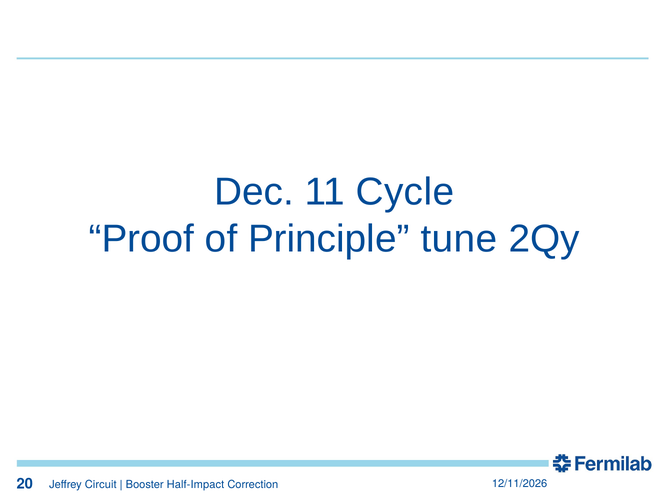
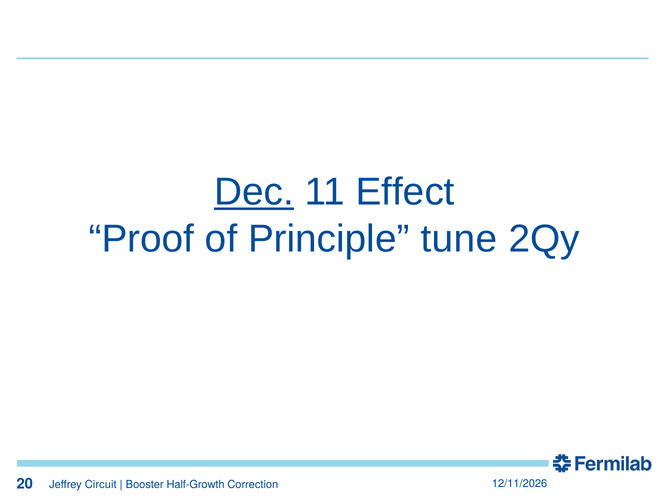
Dec underline: none -> present
Cycle: Cycle -> Effect
Half-Impact: Half-Impact -> Half-Growth
